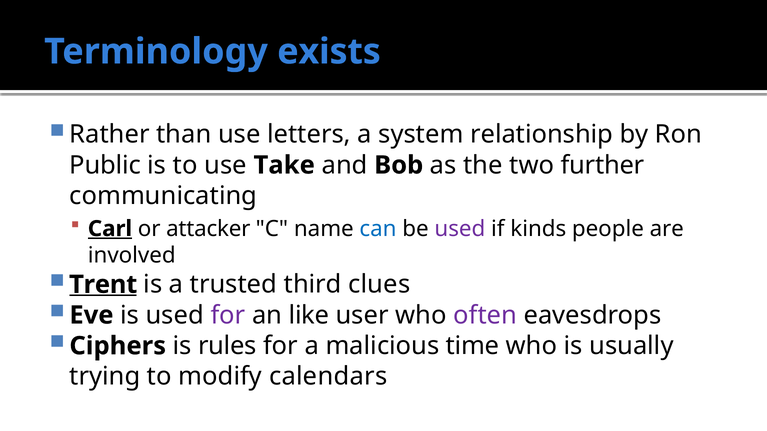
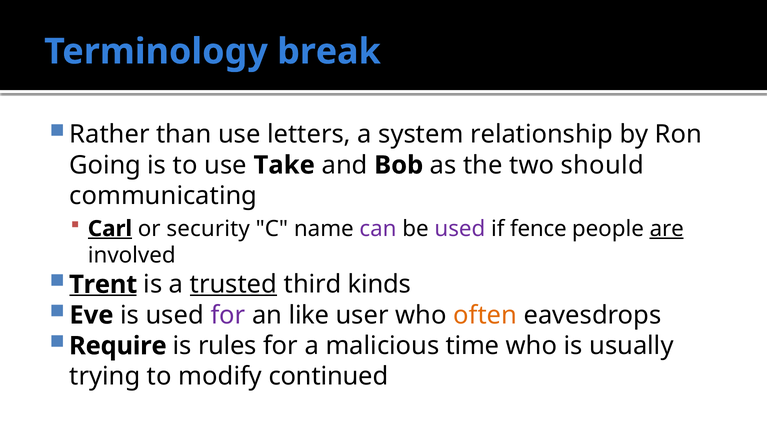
exists: exists -> break
Public: Public -> Going
further: further -> should
attacker: attacker -> security
can colour: blue -> purple
kinds: kinds -> fence
are underline: none -> present
trusted underline: none -> present
clues: clues -> kinds
often colour: purple -> orange
Ciphers: Ciphers -> Require
calendars: calendars -> continued
